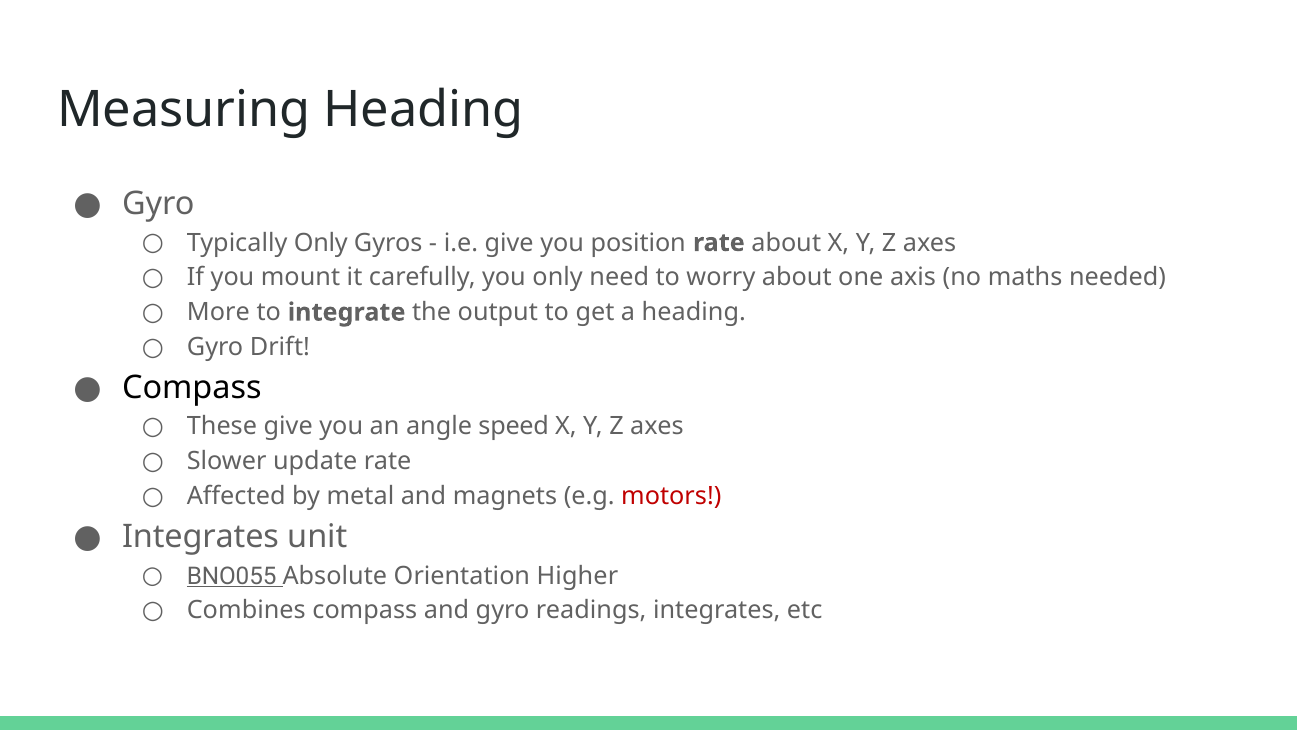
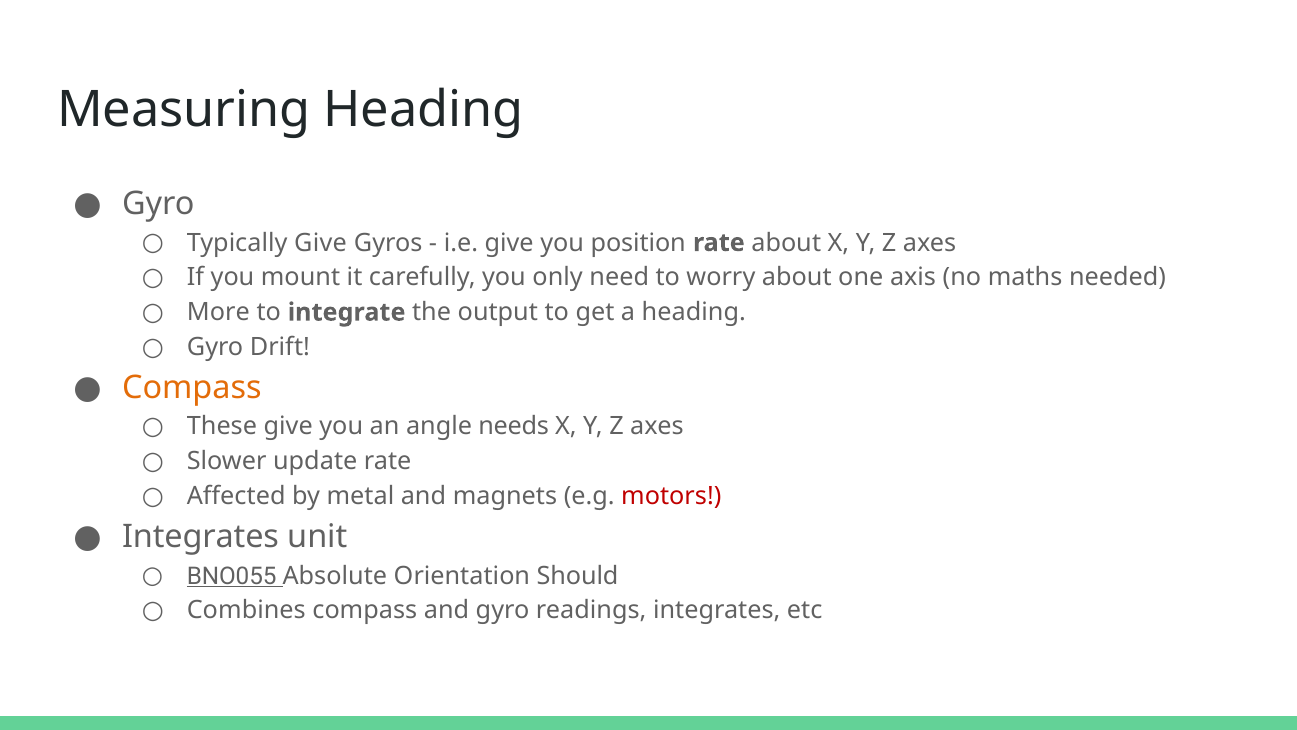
Typically Only: Only -> Give
Compass at (192, 388) colour: black -> orange
speed: speed -> needs
Higher: Higher -> Should
